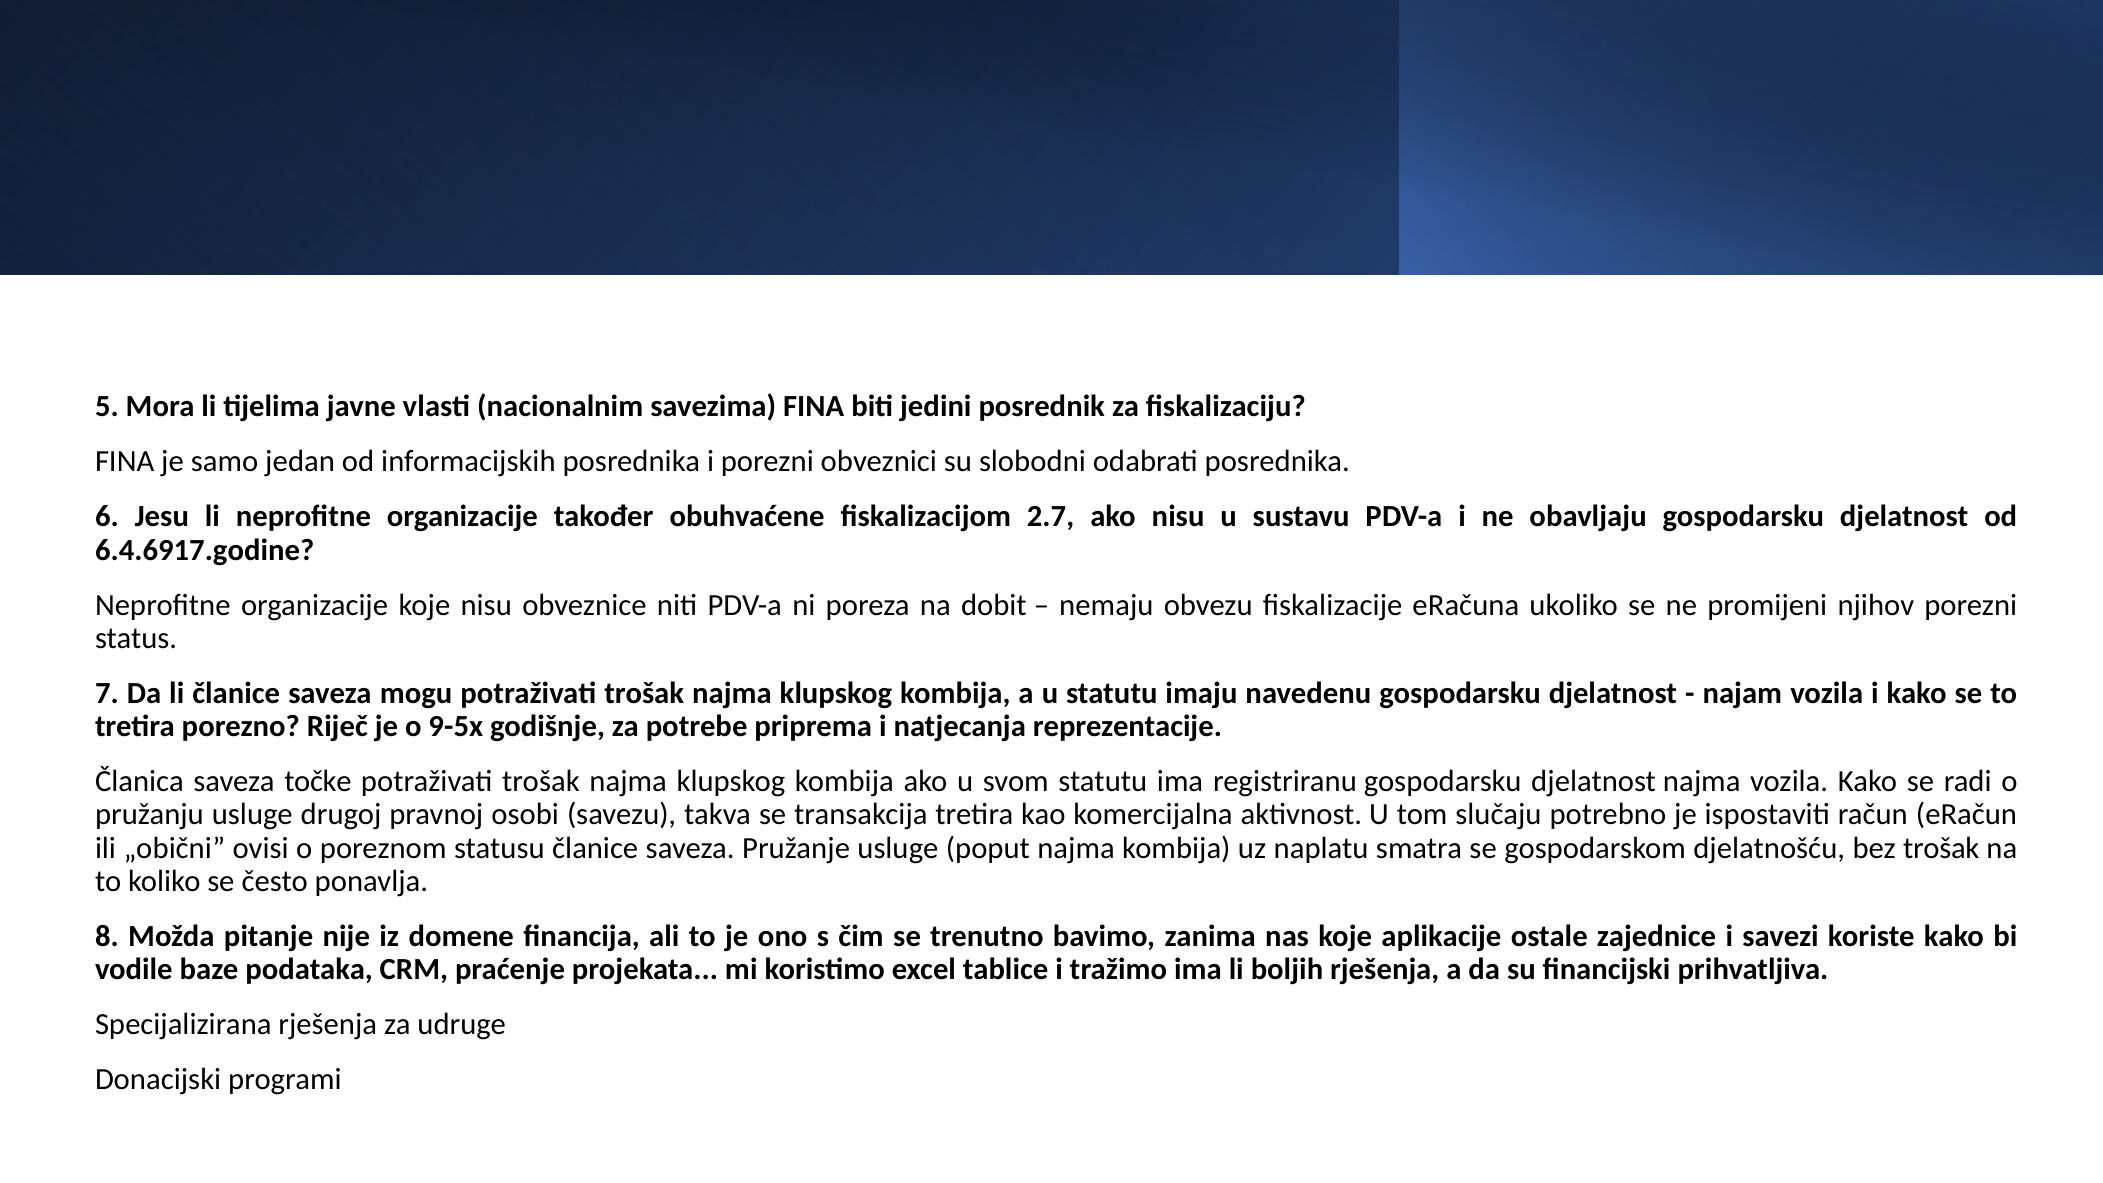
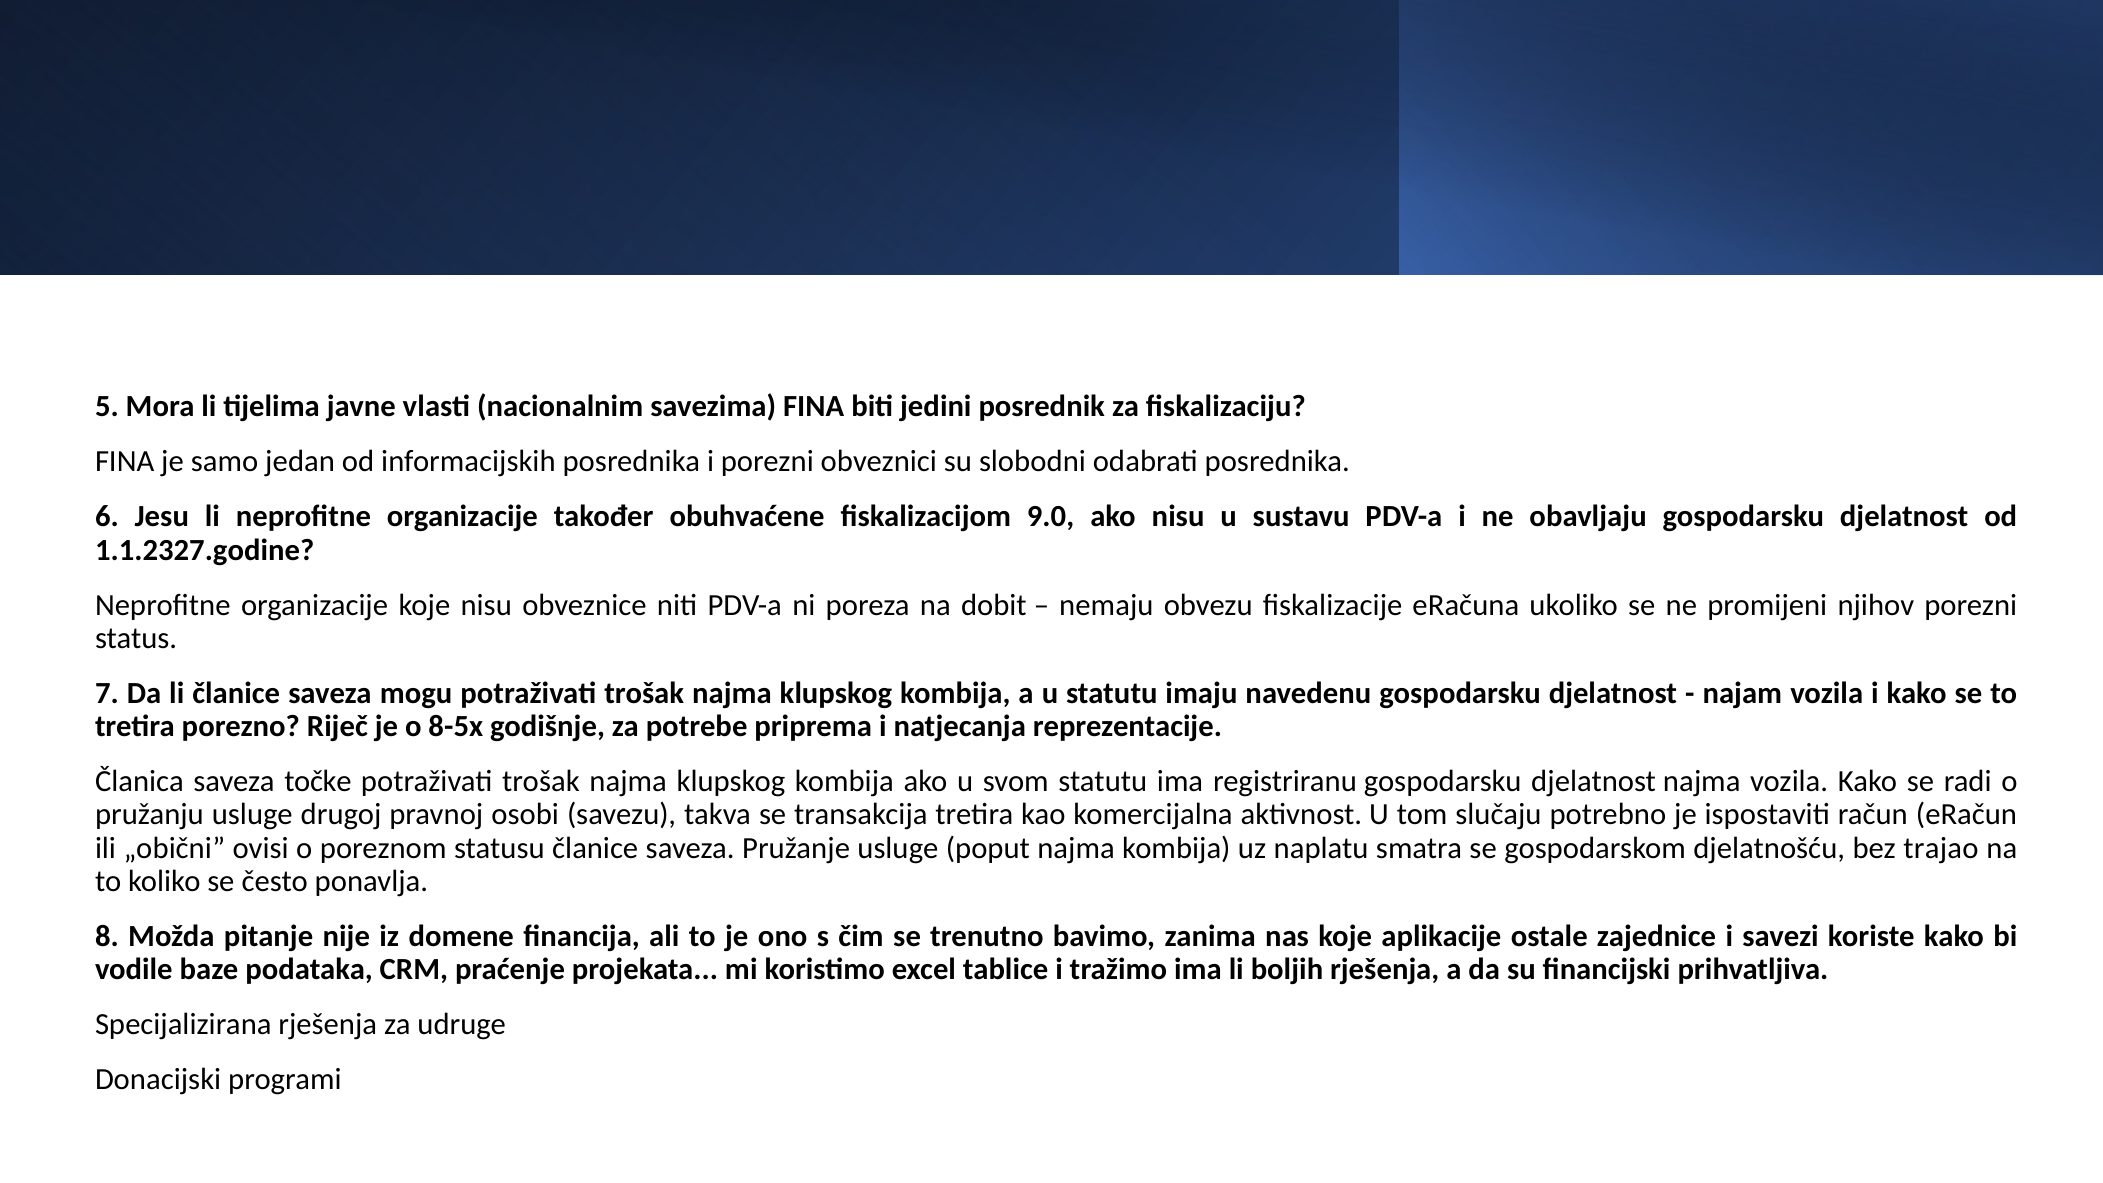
2.7: 2.7 -> 9.0
6.4.6917.godine: 6.4.6917.godine -> 1.1.2327.godine
9-5x: 9-5x -> 8-5x
bez trošak: trošak -> trajao
